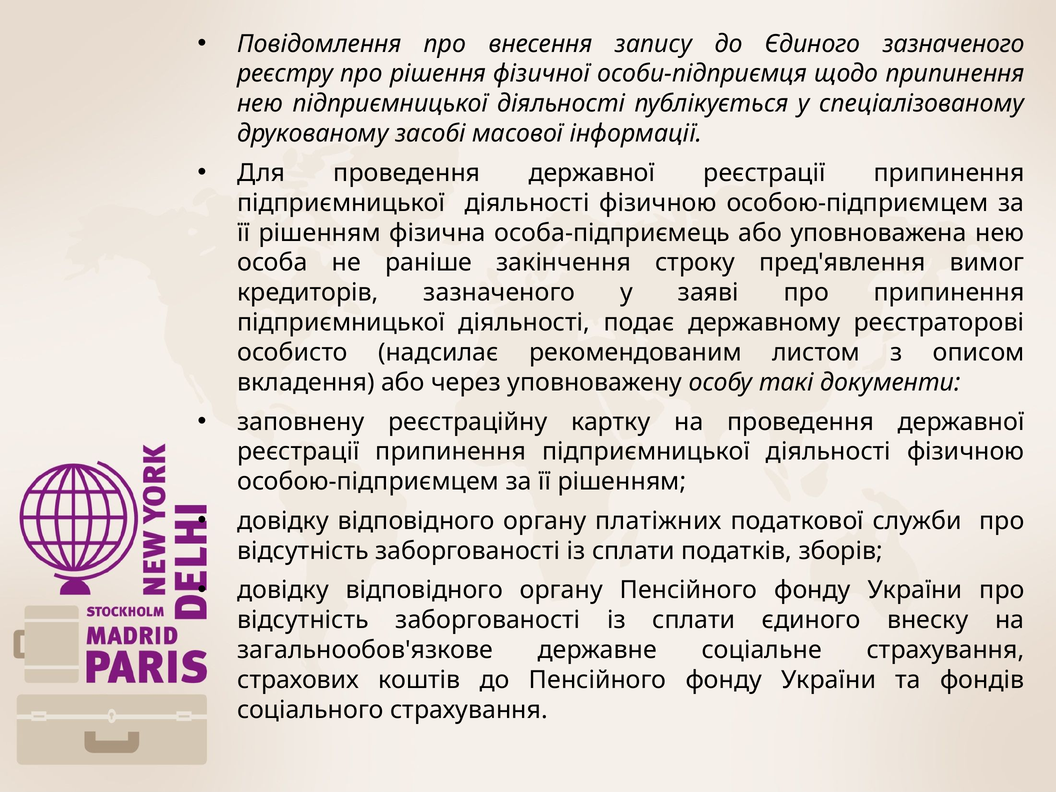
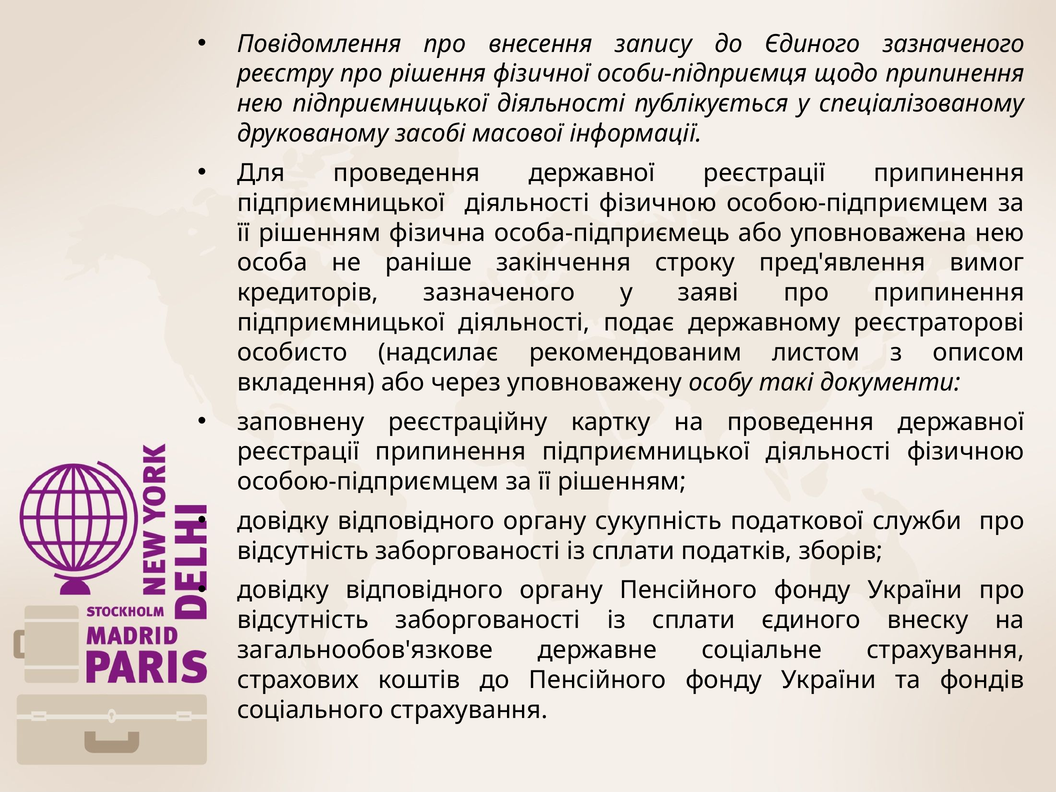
платіжних: платіжних -> сукупність
